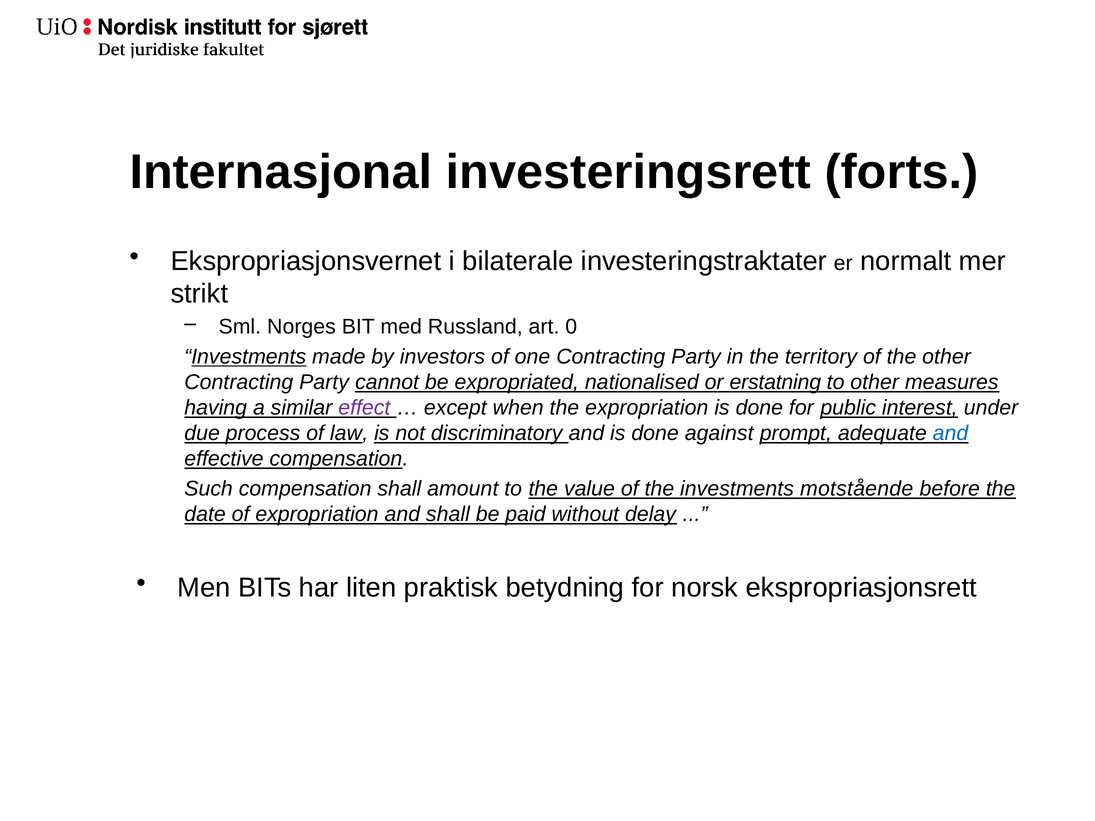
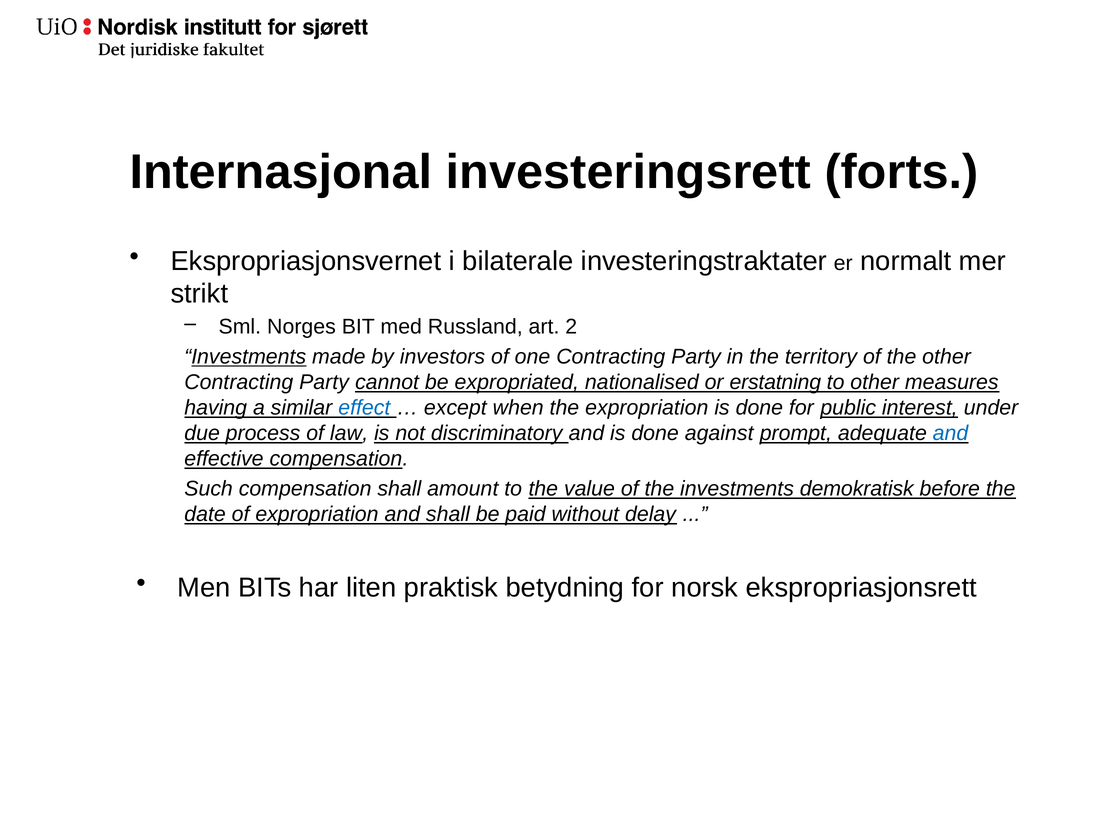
0: 0 -> 2
effect colour: purple -> blue
motstående: motstående -> demokratisk
